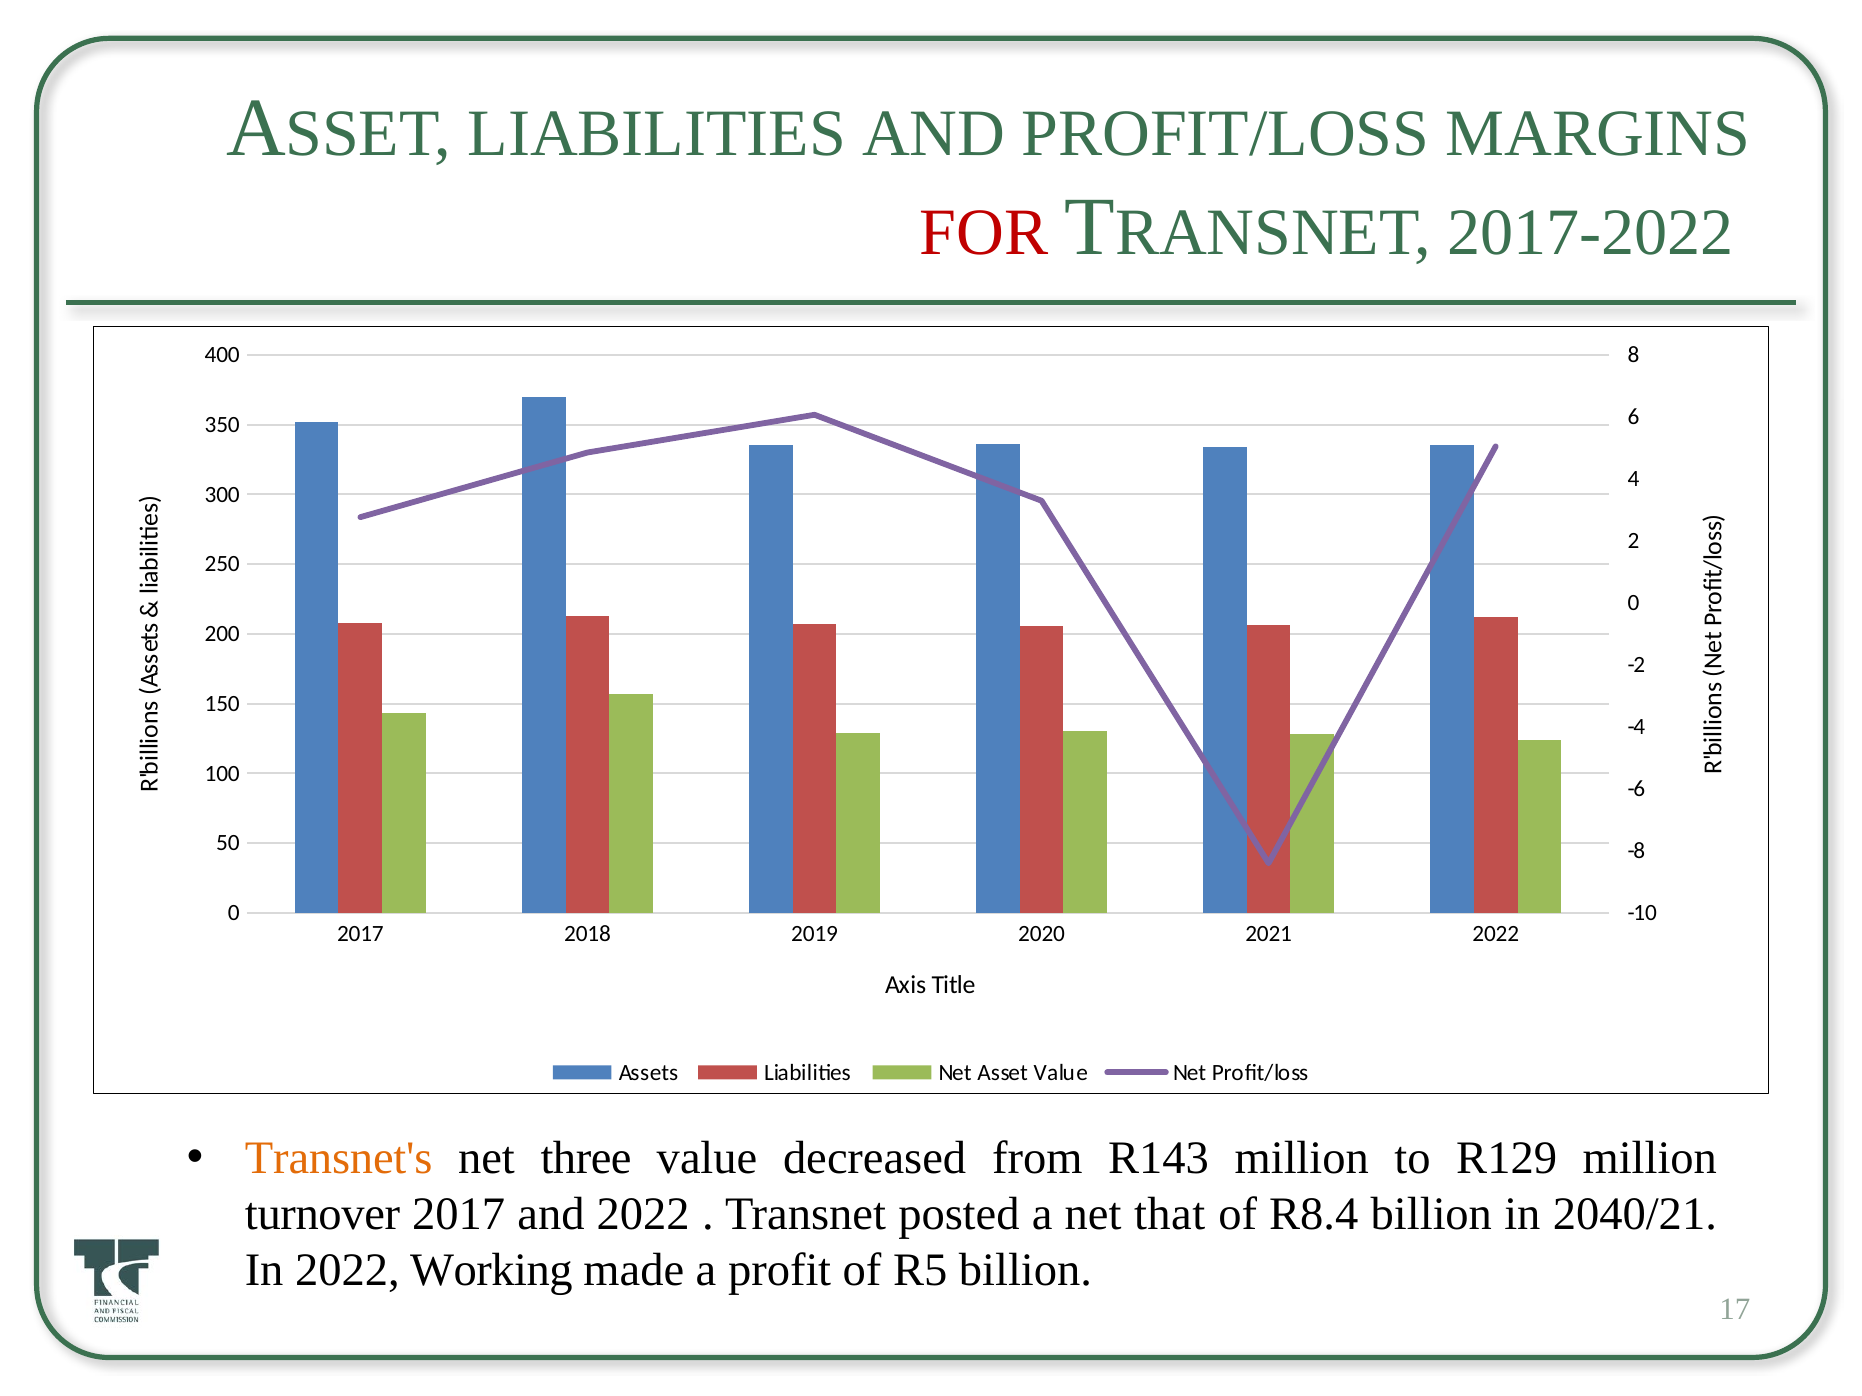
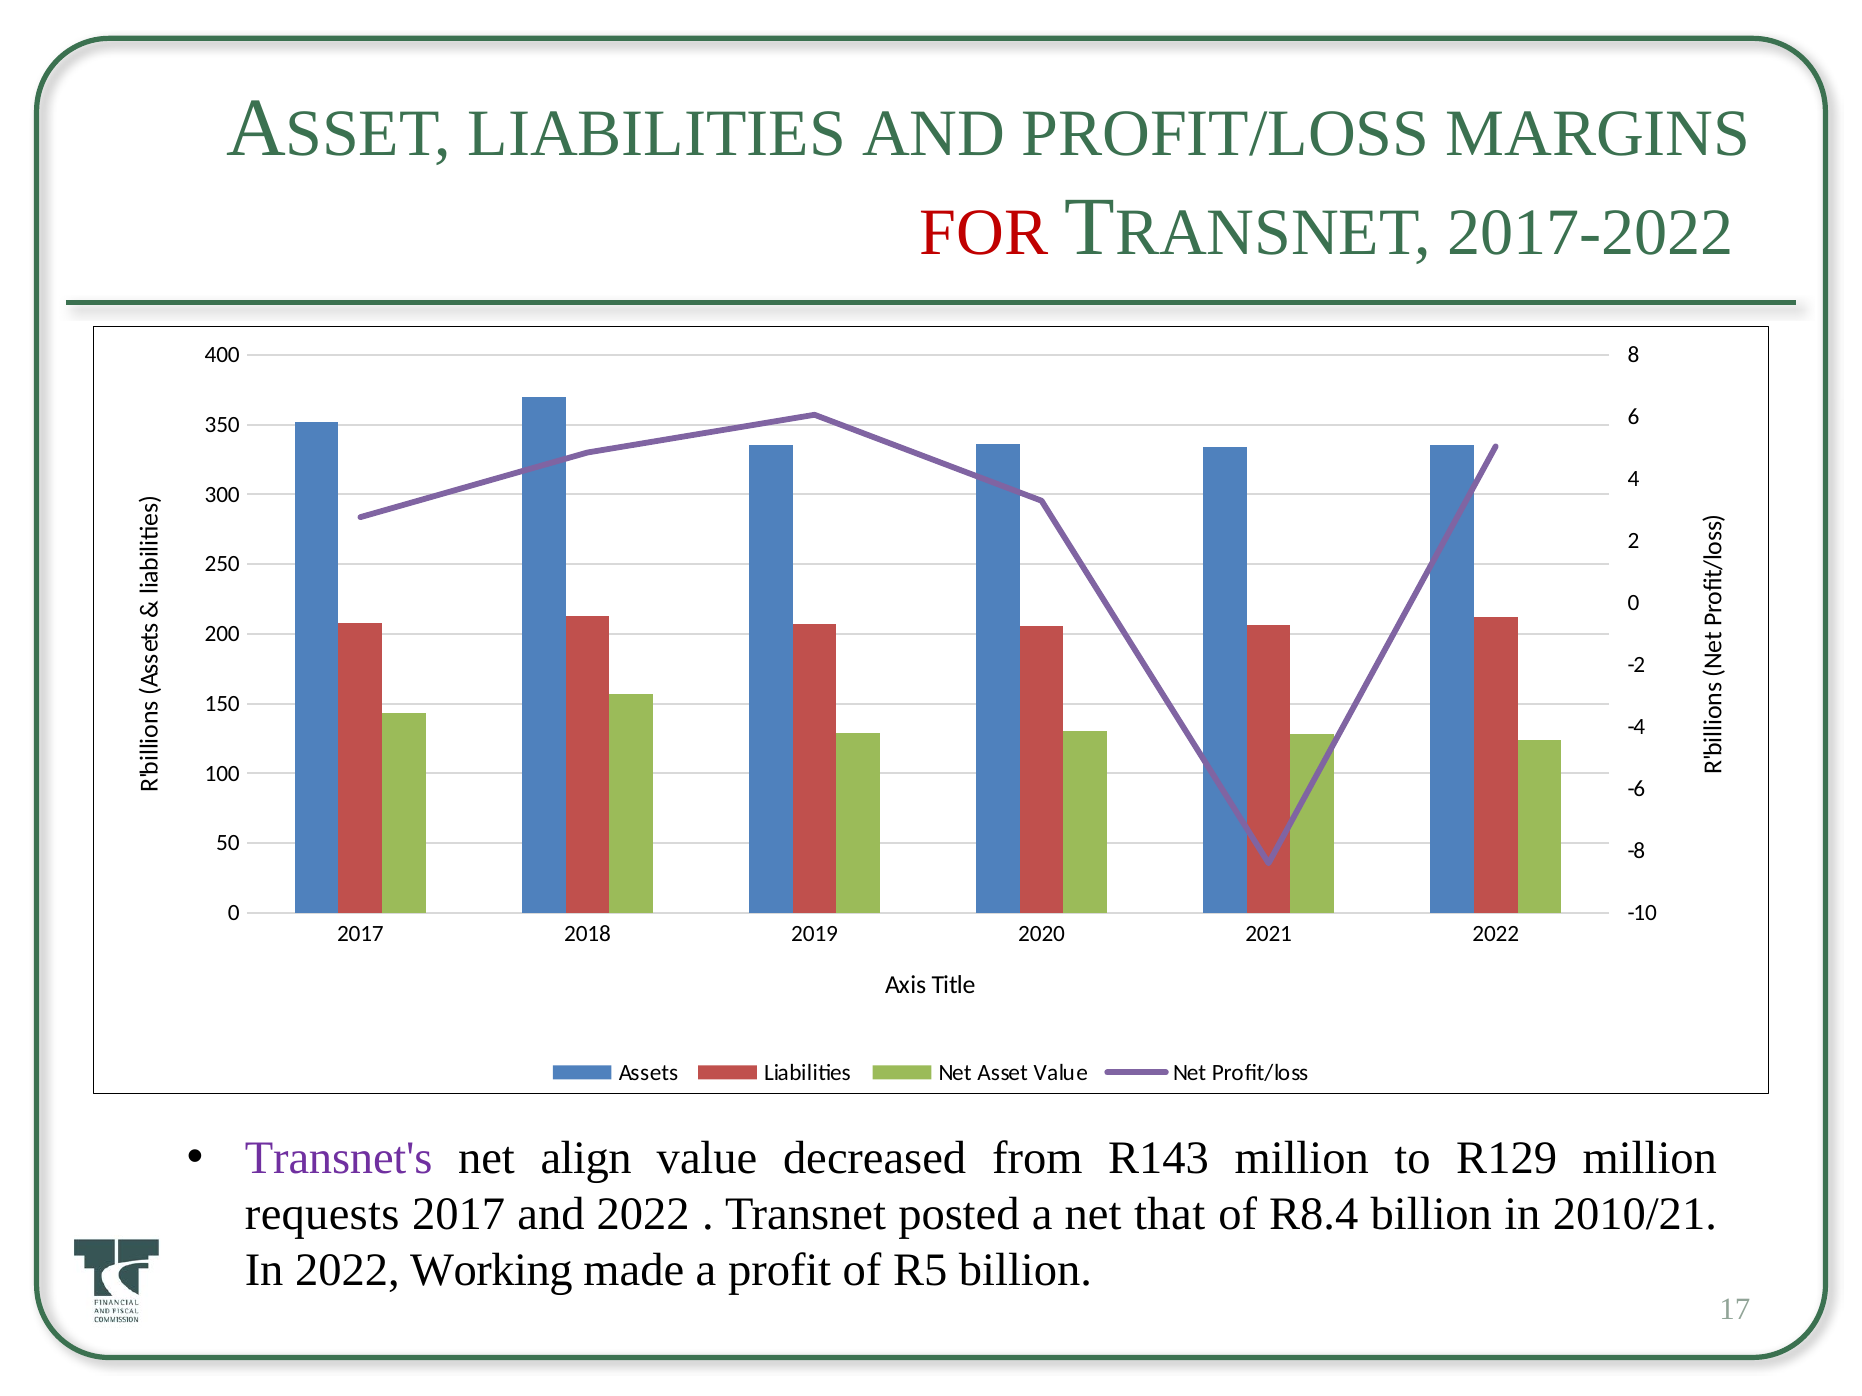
Transnet's colour: orange -> purple
three: three -> align
turnover: turnover -> requests
2040/21: 2040/21 -> 2010/21
